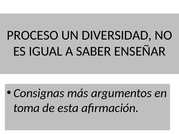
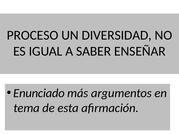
Consignas: Consignas -> Enunciado
toma: toma -> tema
